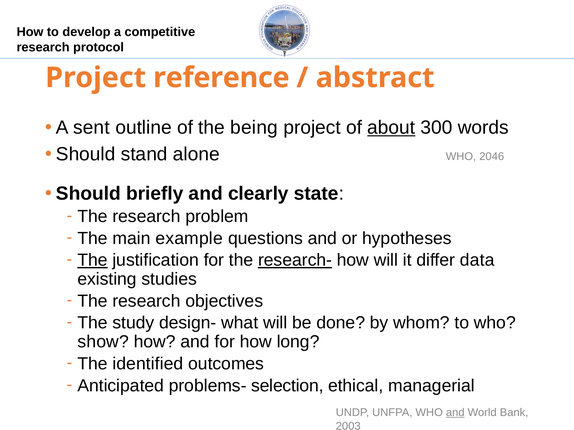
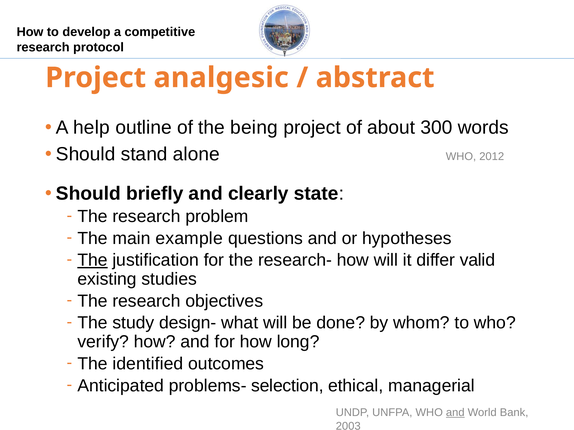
reference: reference -> analgesic
sent: sent -> help
about underline: present -> none
2046: 2046 -> 2012
research- underline: present -> none
data: data -> valid
show: show -> verify
